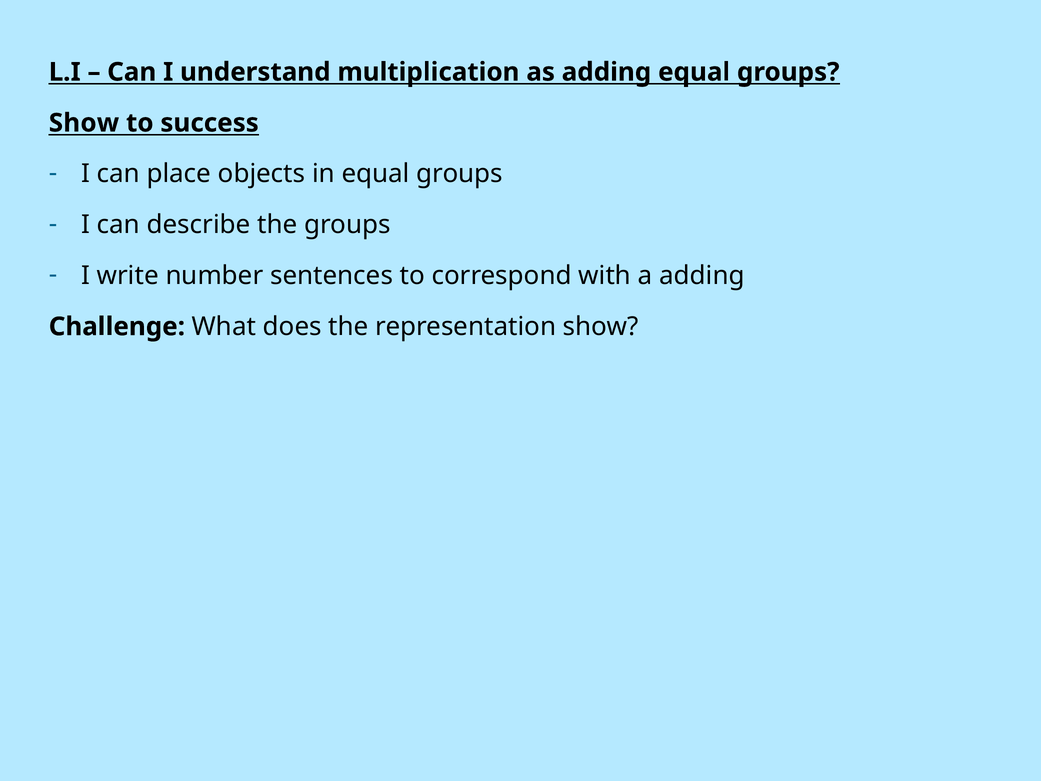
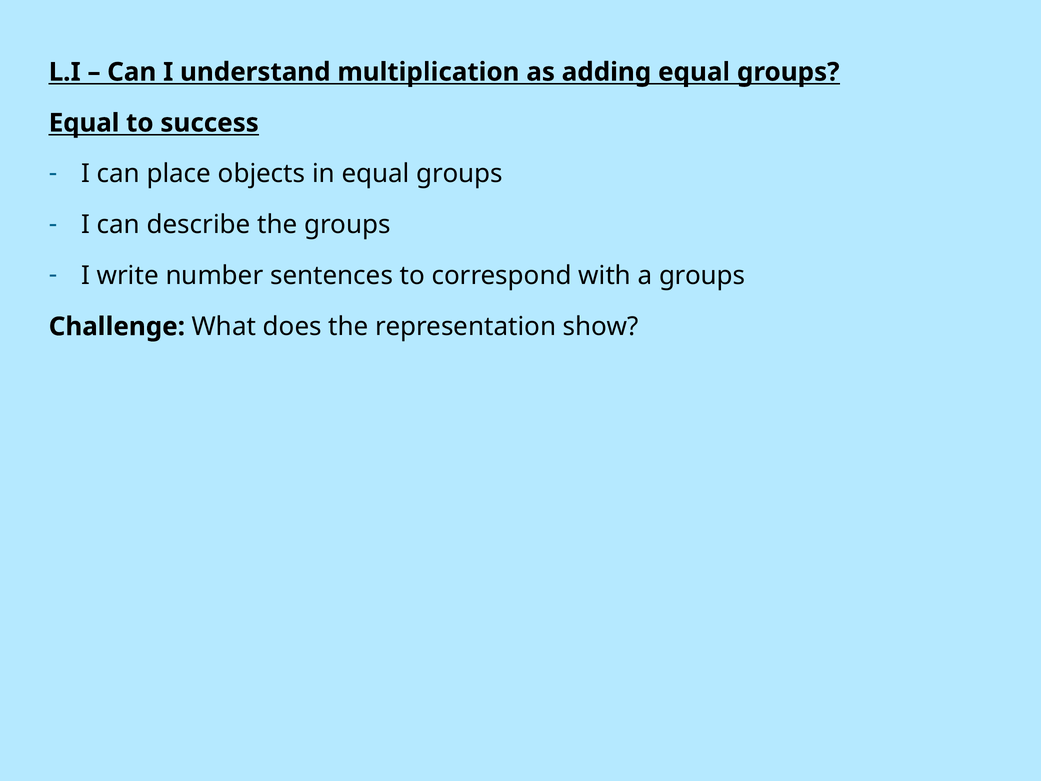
Show at (84, 123): Show -> Equal
a adding: adding -> groups
